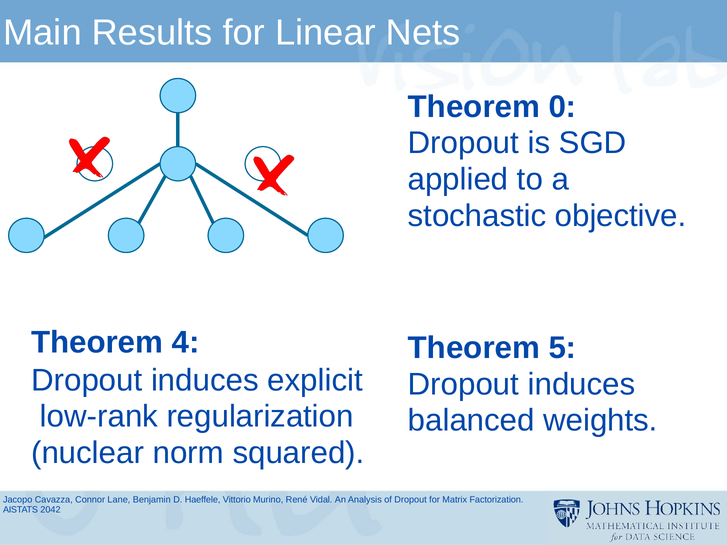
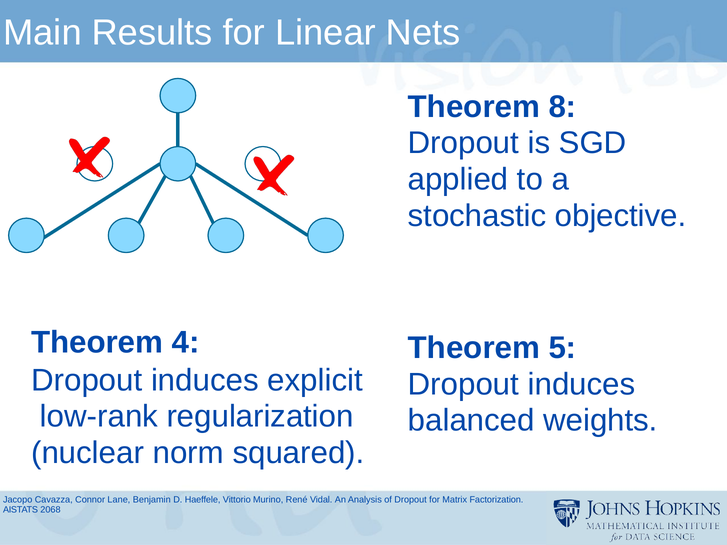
0: 0 -> 8
2042: 2042 -> 2068
